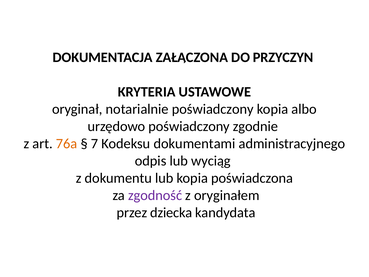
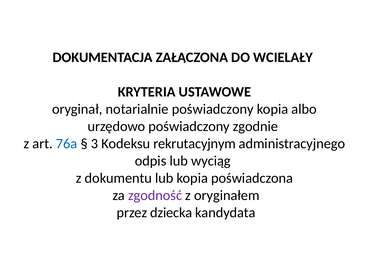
PRZYCZYN: PRZYCZYN -> WCIELAŁY
76a colour: orange -> blue
7: 7 -> 3
dokumentami: dokumentami -> rekrutacyjnym
